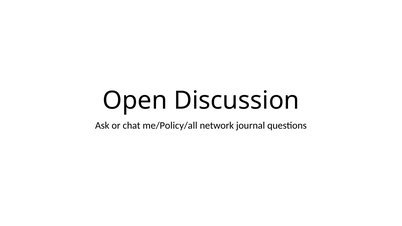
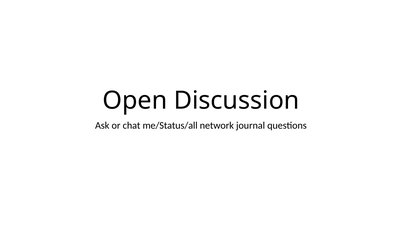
me/Policy/all: me/Policy/all -> me/Status/all
